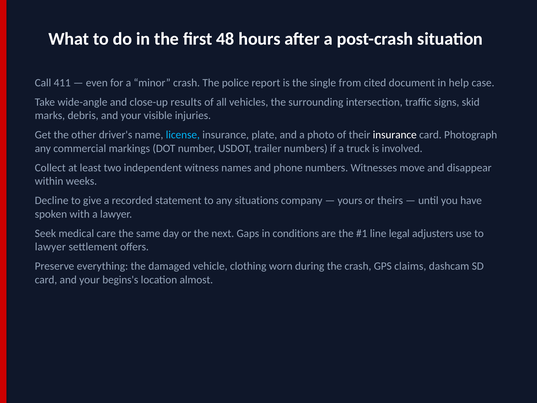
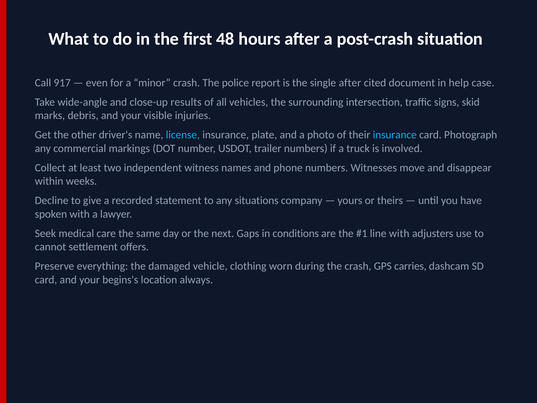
411: 411 -> 917
single from: from -> after
insurance at (395, 135) colour: white -> light blue
line legal: legal -> with
lawyer at (50, 247): lawyer -> cannot
claims: claims -> carries
almost: almost -> always
